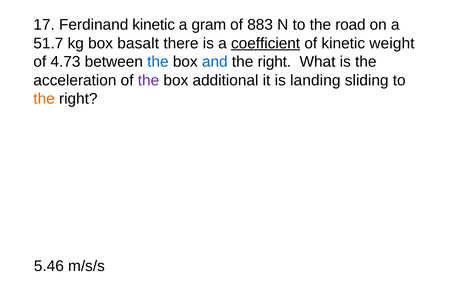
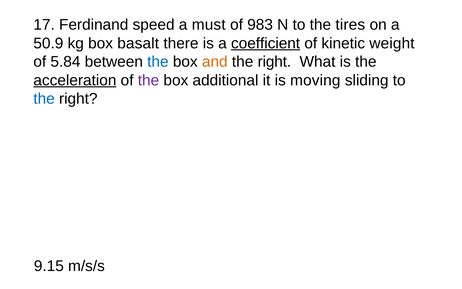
Ferdinand kinetic: kinetic -> speed
gram: gram -> must
883: 883 -> 983
road: road -> tires
51.7: 51.7 -> 50.9
4.73: 4.73 -> 5.84
and colour: blue -> orange
acceleration underline: none -> present
landing: landing -> moving
the at (44, 99) colour: orange -> blue
5.46: 5.46 -> 9.15
